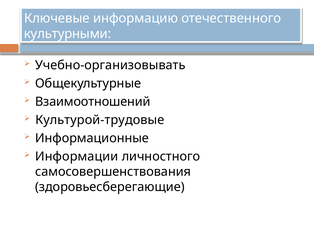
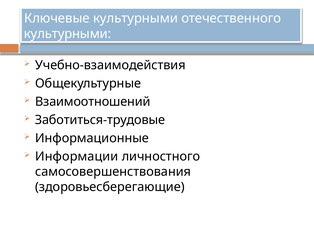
Ключевые информацию: информацию -> культурными
Учебно-организовывать: Учебно-организовывать -> Учебно-взаимодействия
Культурой-трудовые: Культурой-трудовые -> Заботиться-трудовые
